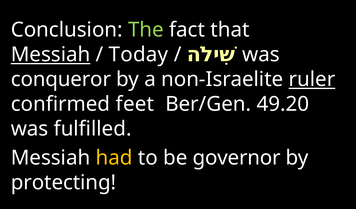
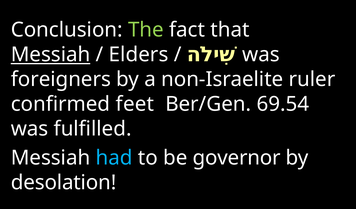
Today: Today -> Elders
conqueror: conqueror -> foreigners
ruler underline: present -> none
49.20: 49.20 -> 69.54
had colour: yellow -> light blue
protecting: protecting -> desolation
